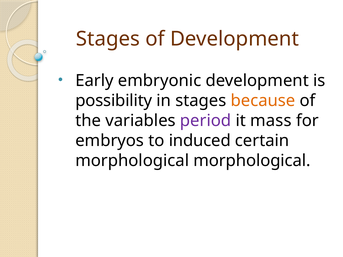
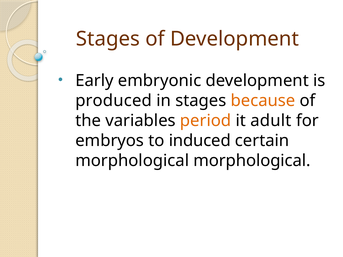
possibility: possibility -> produced
period colour: purple -> orange
mass: mass -> adult
